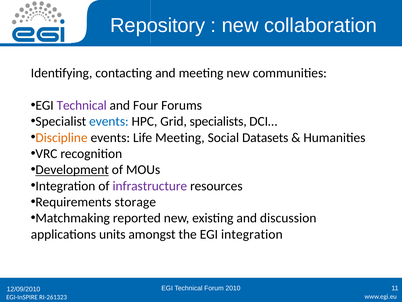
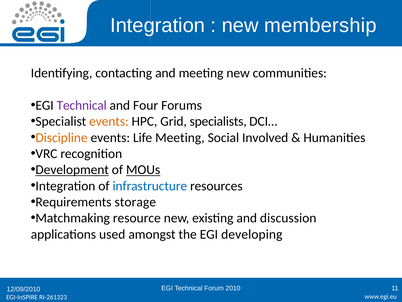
Repository at (158, 26): Repository -> Integration
collaboration: collaboration -> membership
events at (109, 121) colour: blue -> orange
Datasets: Datasets -> Involved
MOUs underline: none -> present
infrastructure colour: purple -> blue
reported: reported -> resource
units: units -> used
EGI integration: integration -> developing
